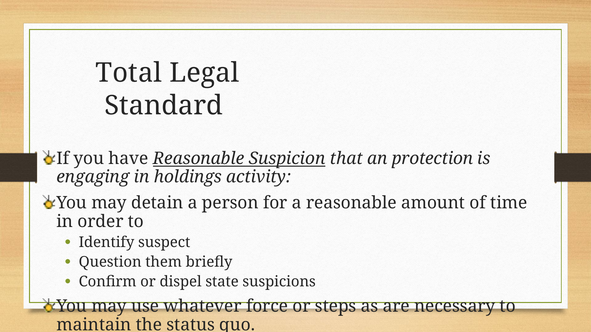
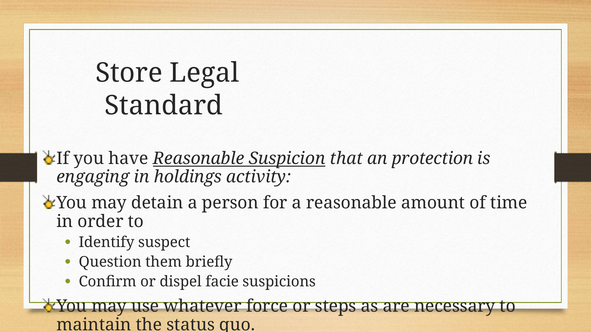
Total: Total -> Store
state: state -> facie
